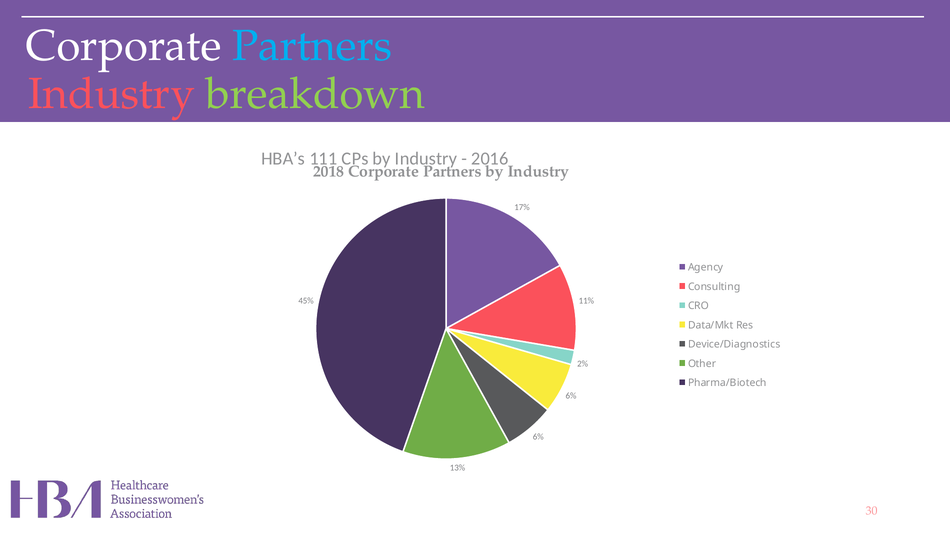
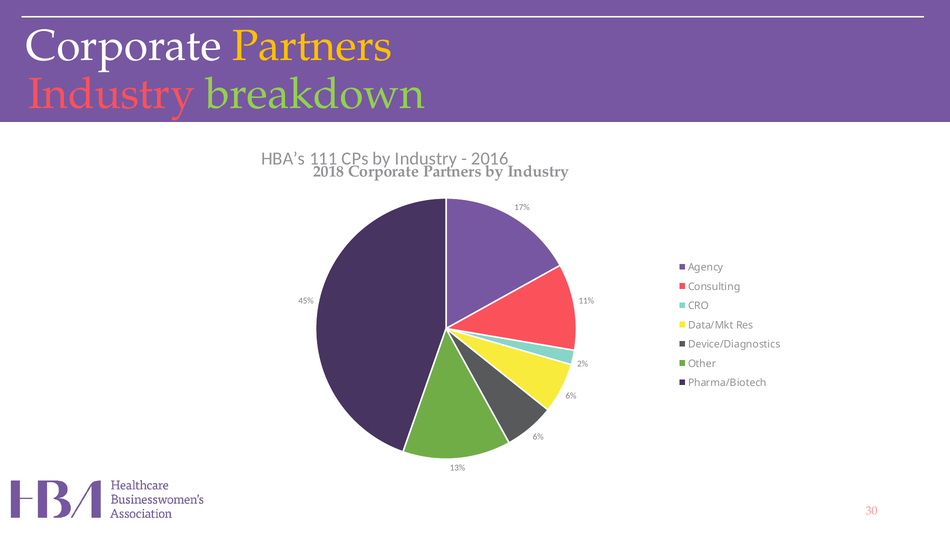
Partners at (312, 46) colour: light blue -> yellow
